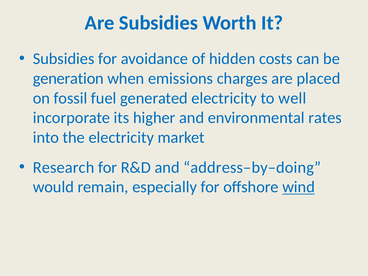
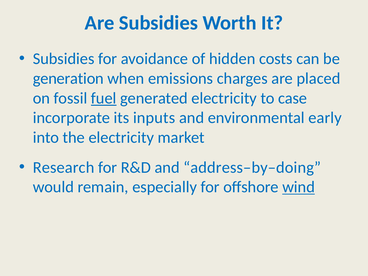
fuel underline: none -> present
well: well -> case
higher: higher -> inputs
rates: rates -> early
